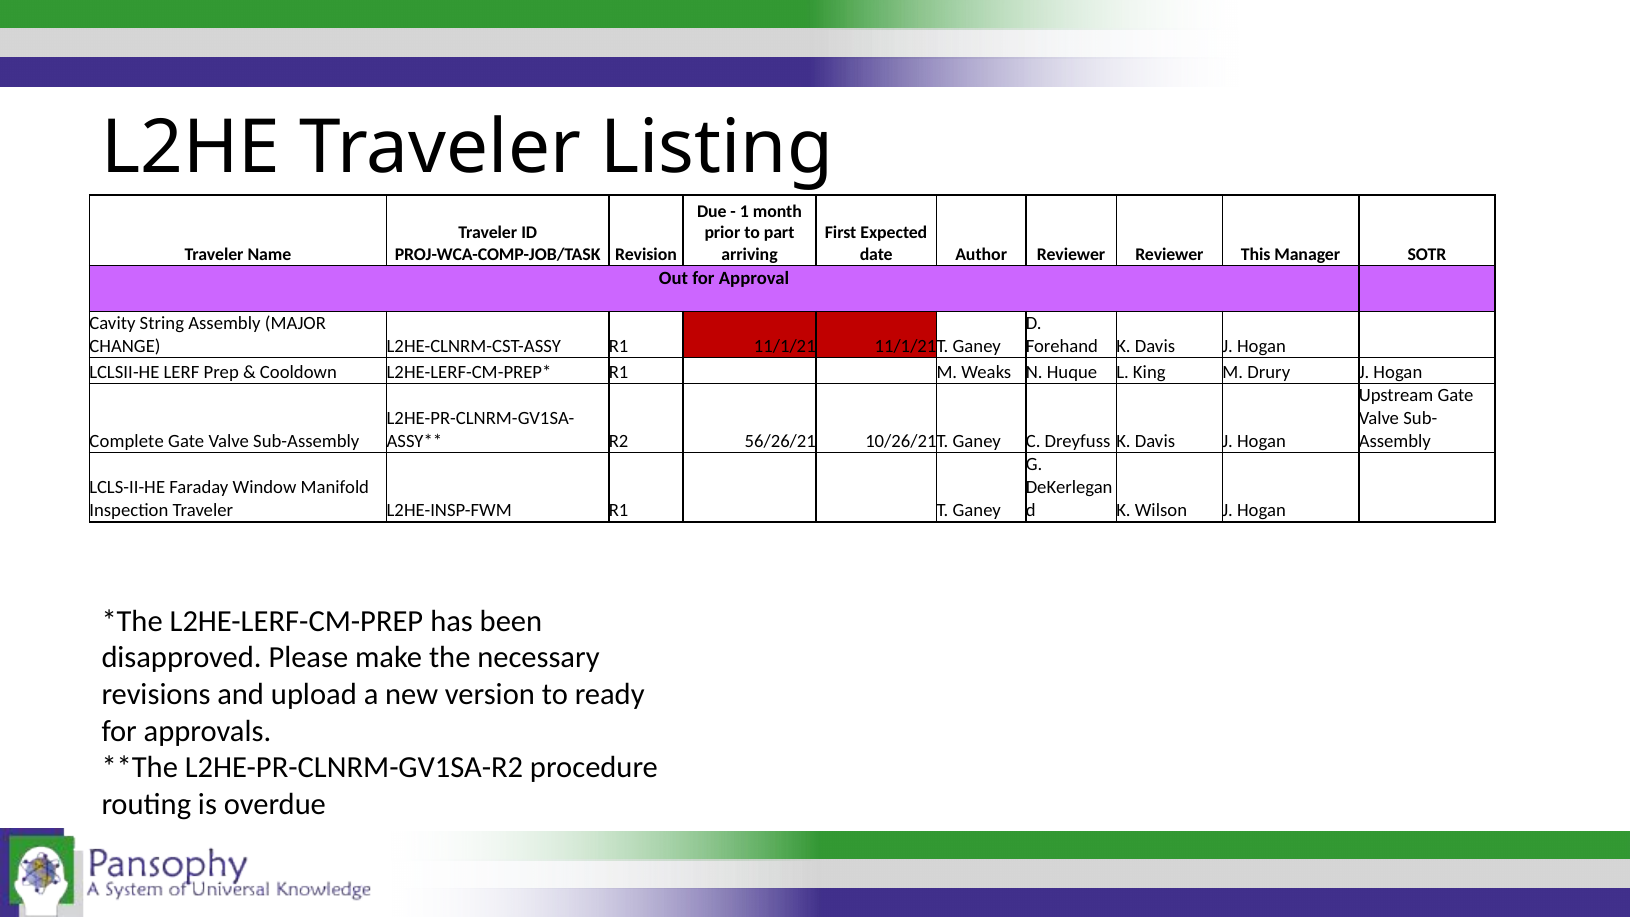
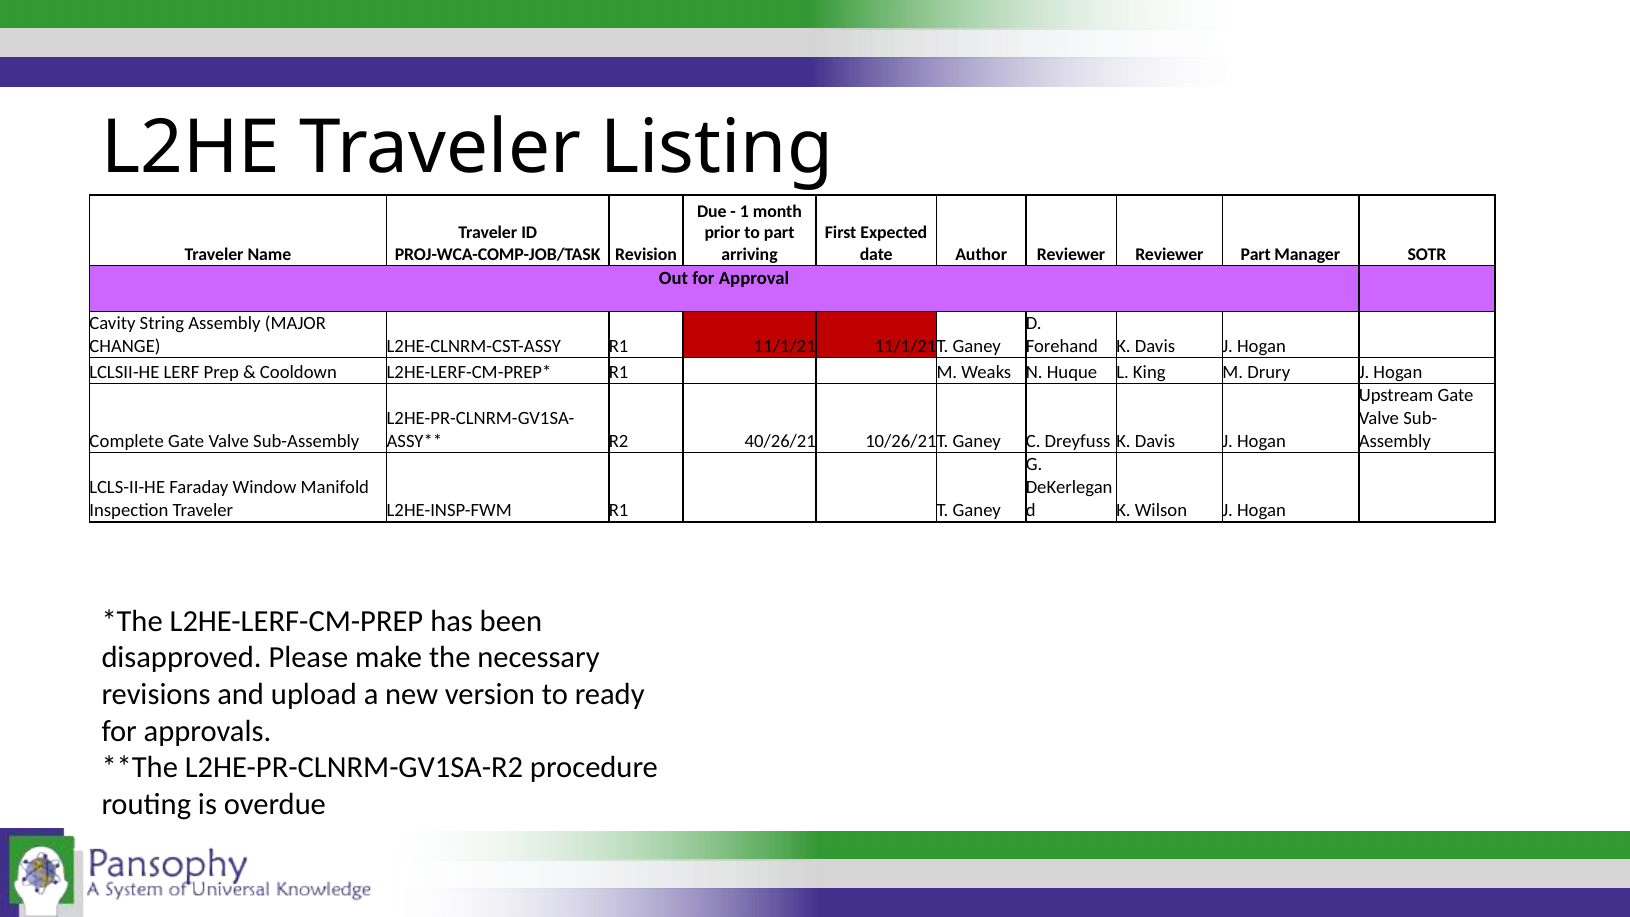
Reviewer This: This -> Part
56/26/21: 56/26/21 -> 40/26/21
